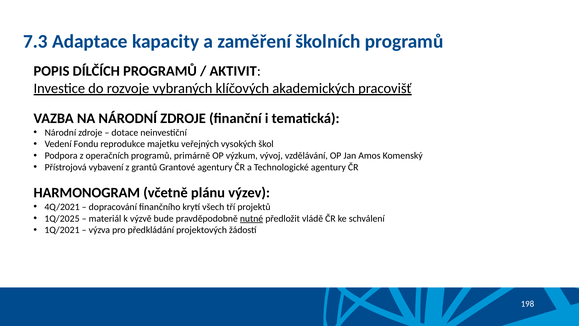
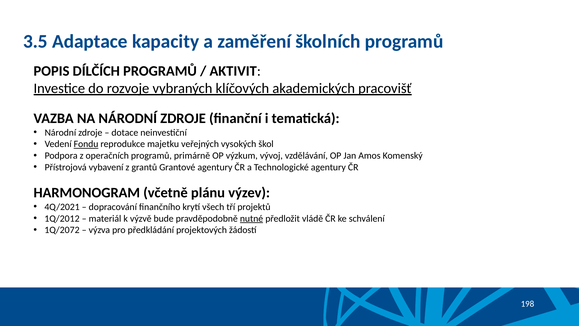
7.3: 7.3 -> 3.5
Fondu underline: none -> present
1Q/2025: 1Q/2025 -> 1Q/2012
1Q/2021: 1Q/2021 -> 1Q/2072
